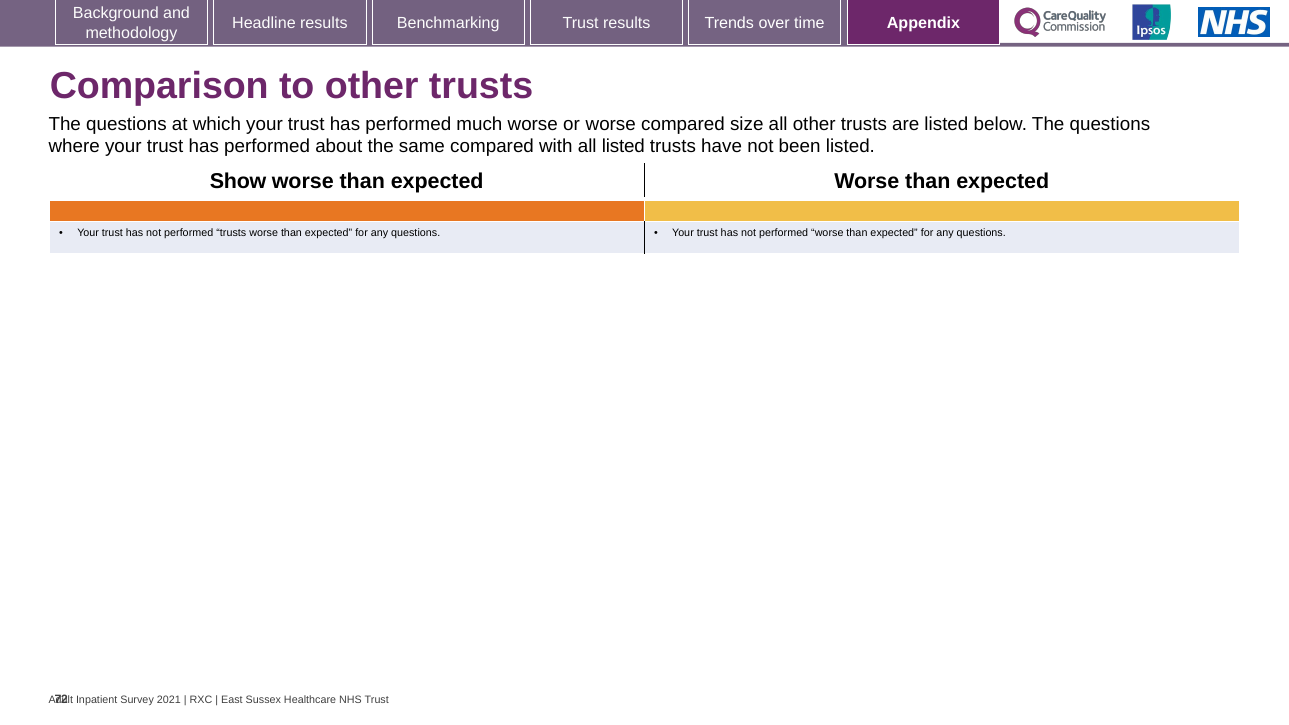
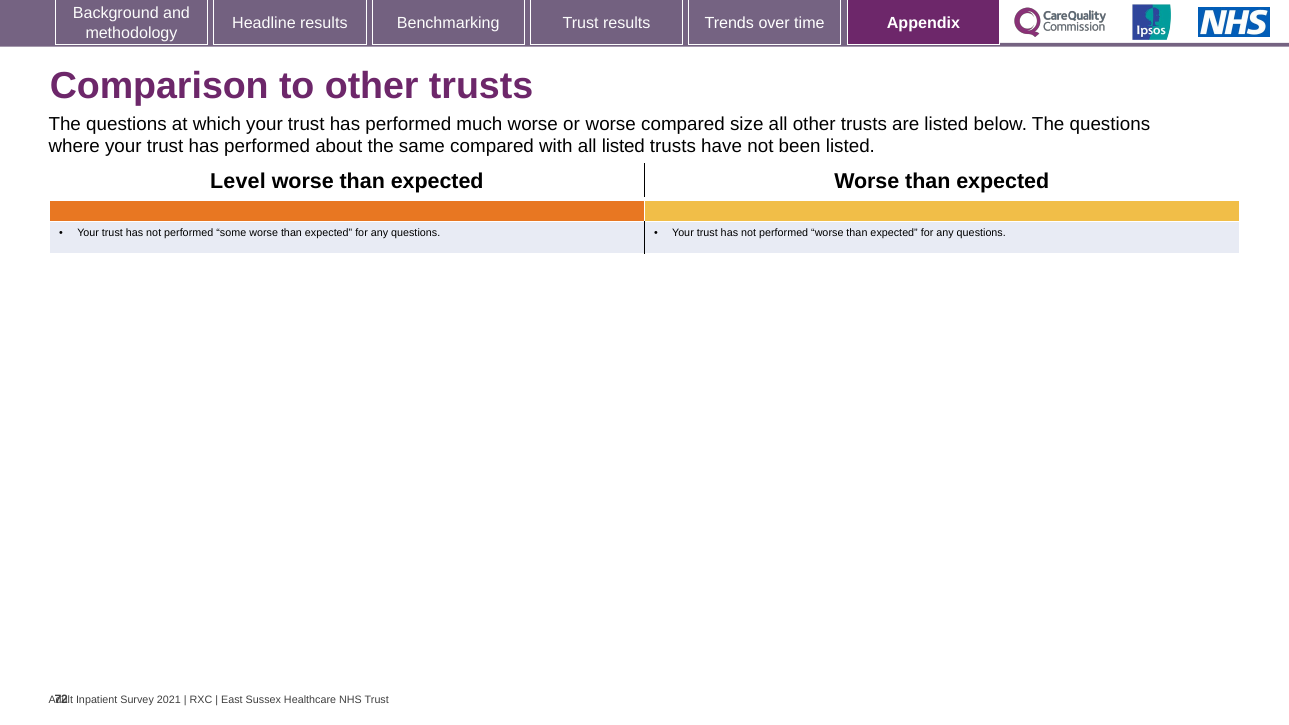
Show: Show -> Level
performed trusts: trusts -> some
